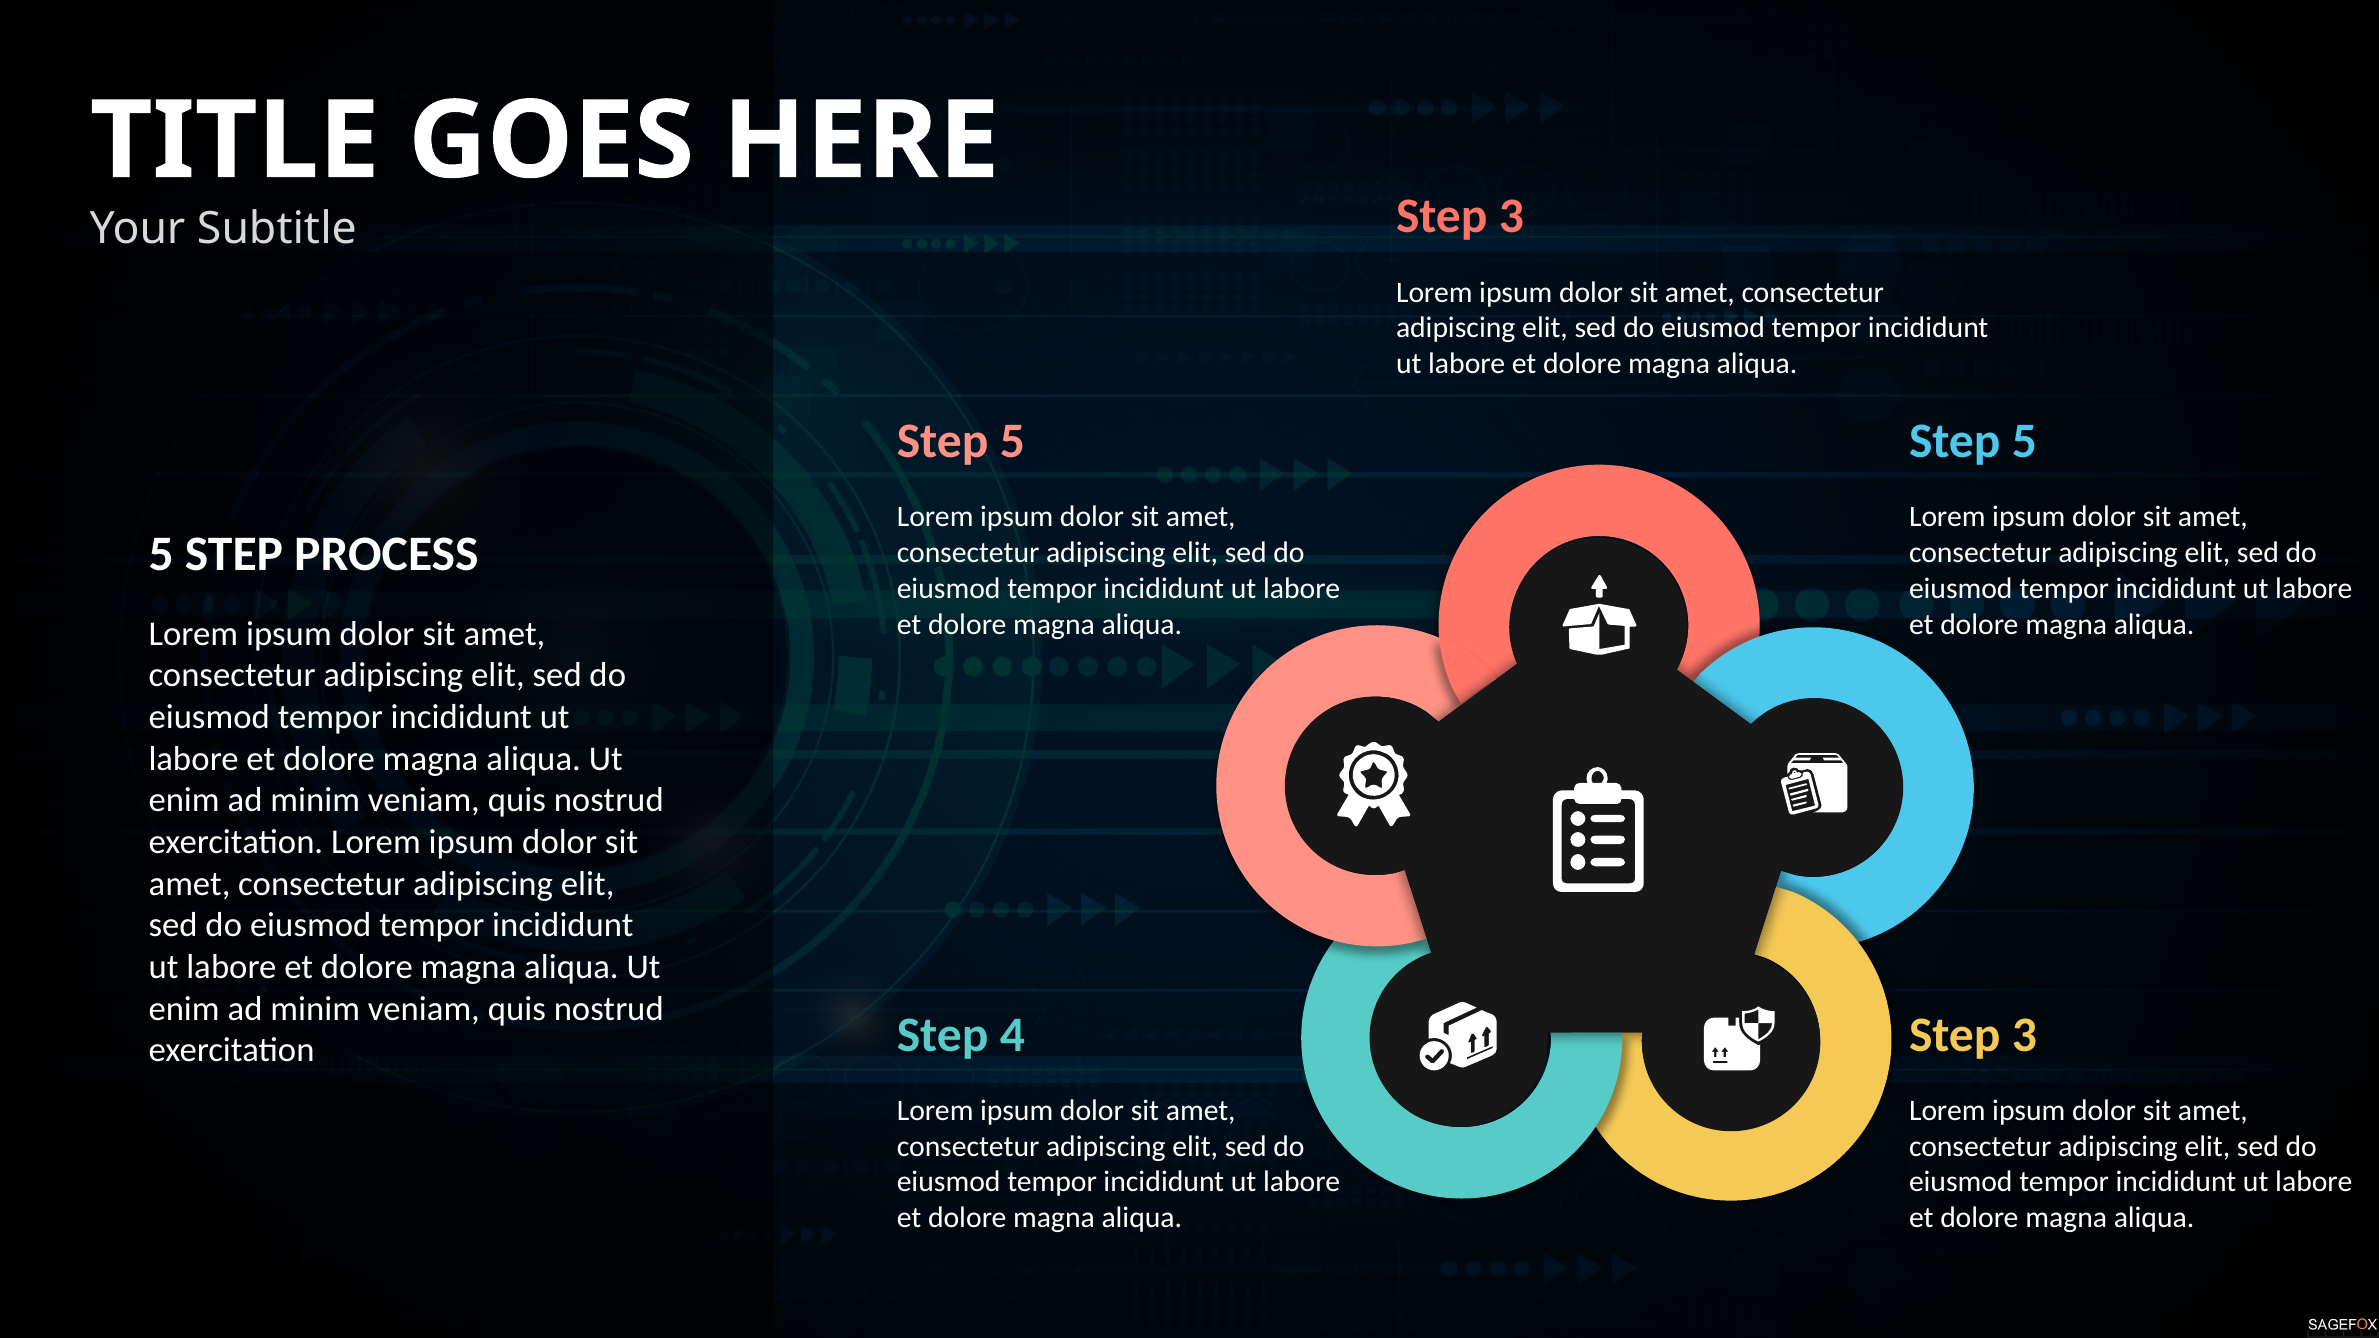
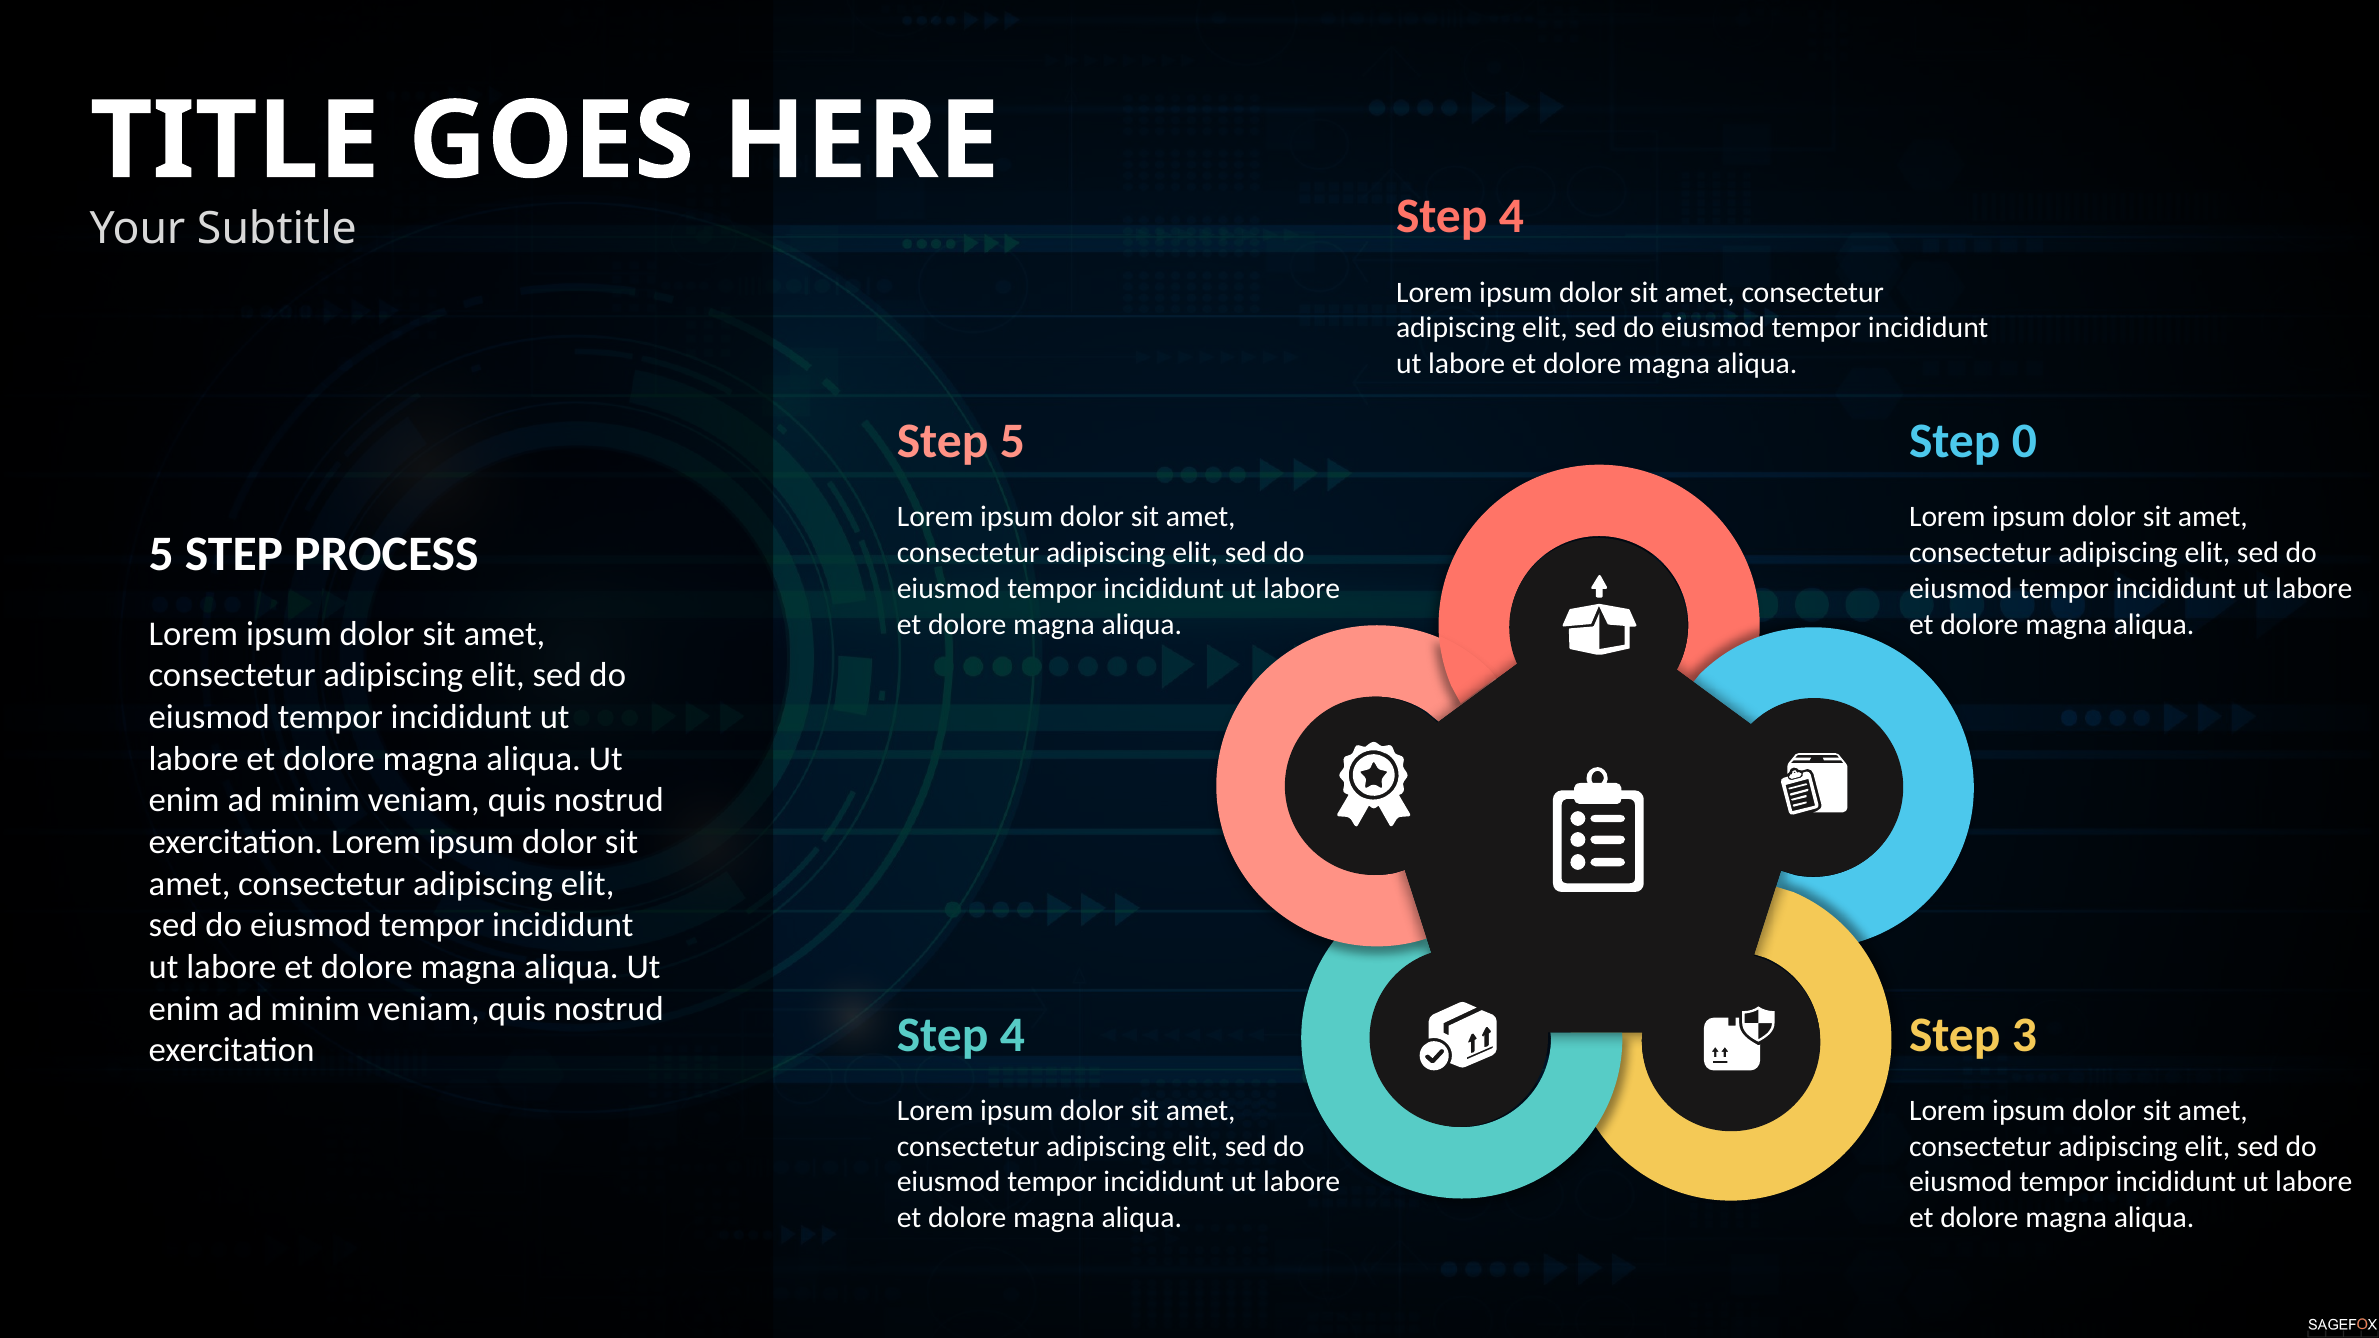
3 at (1511, 216): 3 -> 4
5 at (2024, 441): 5 -> 0
